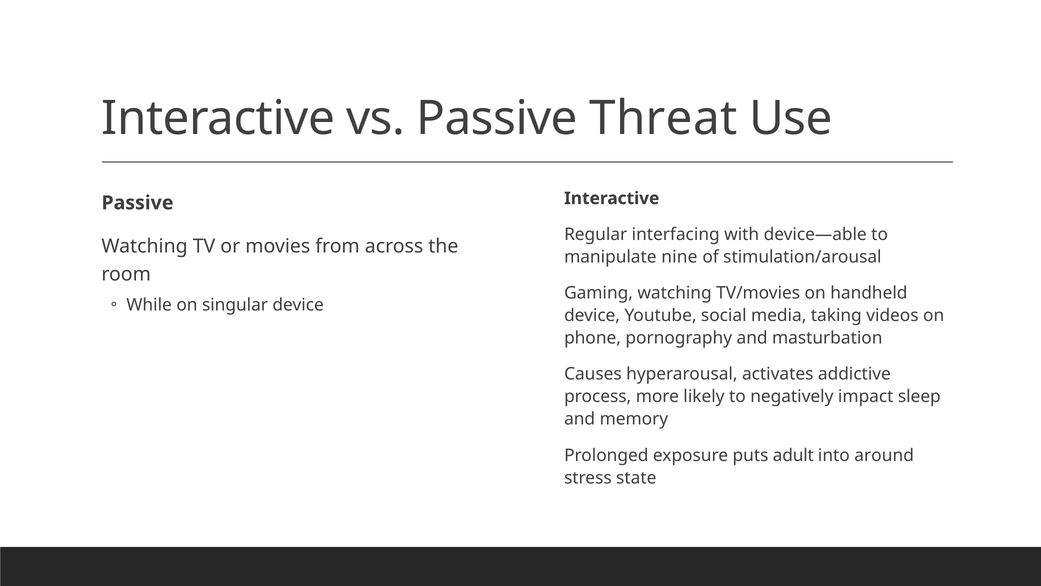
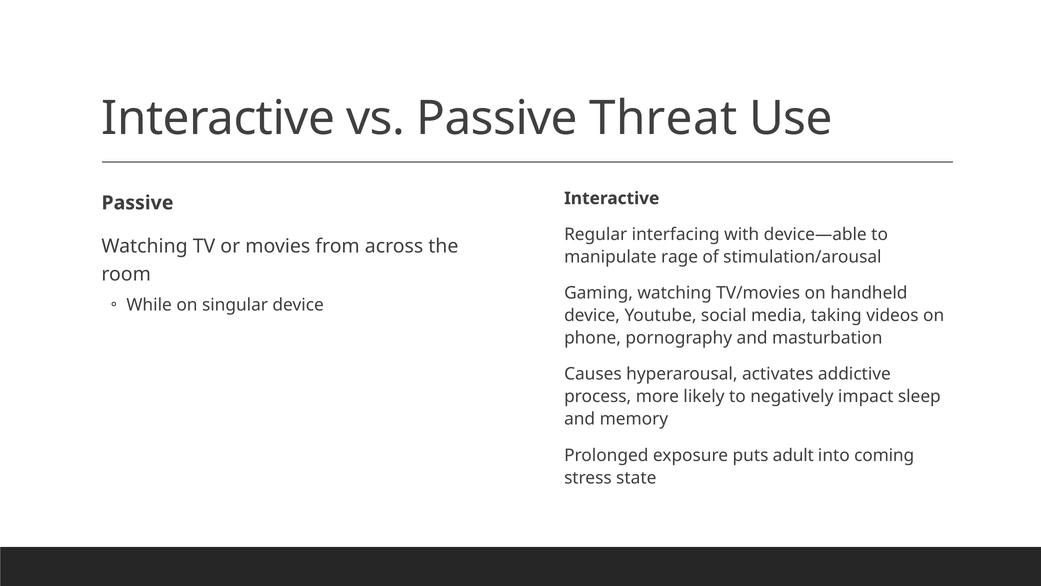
nine: nine -> rage
around: around -> coming
